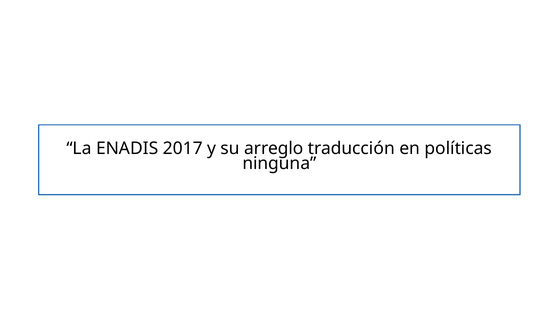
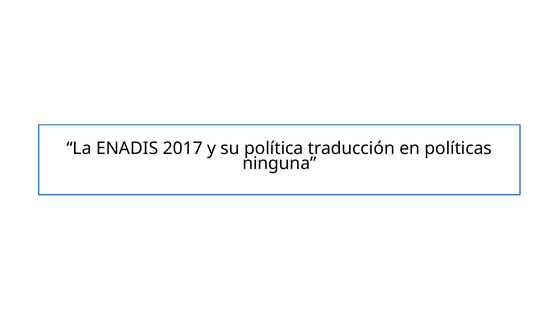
arreglo: arreglo -> política
